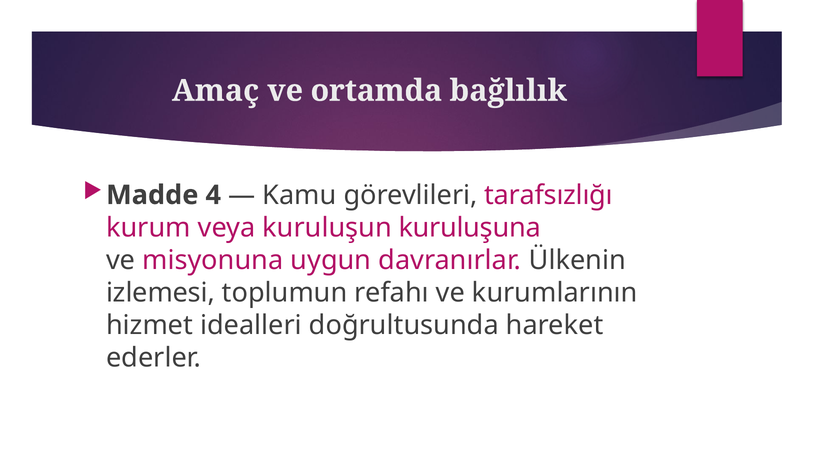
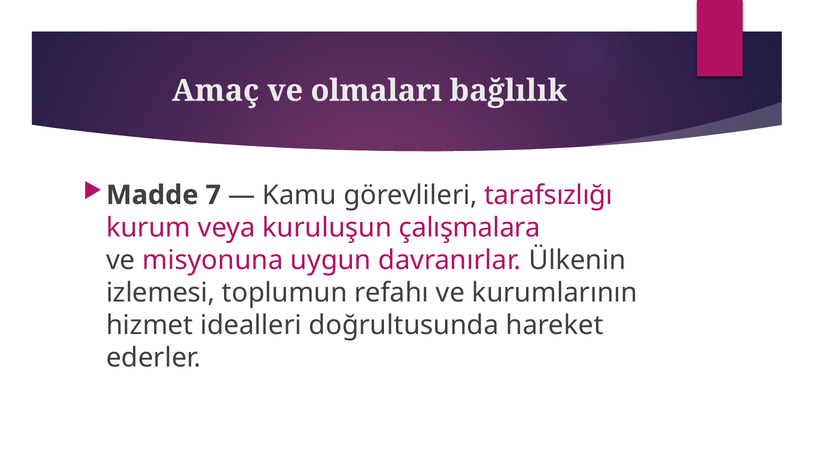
ortamda: ortamda -> olmaları
4: 4 -> 7
kuruluşuna: kuruluşuna -> çalışmalara
